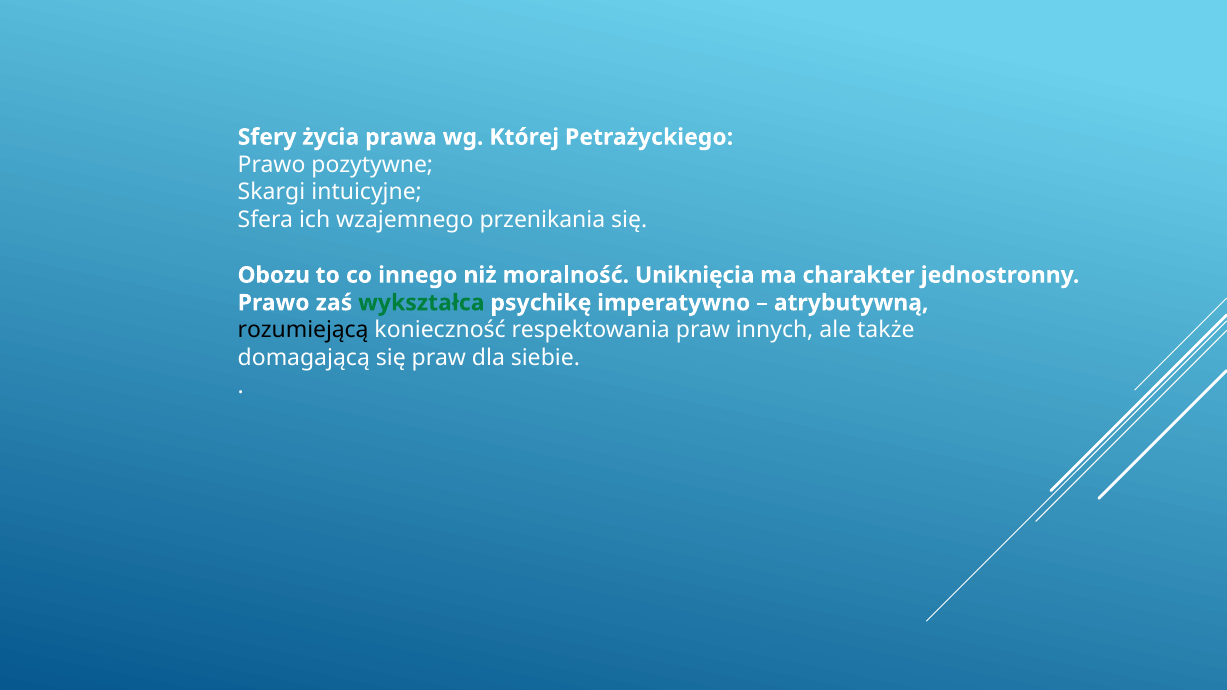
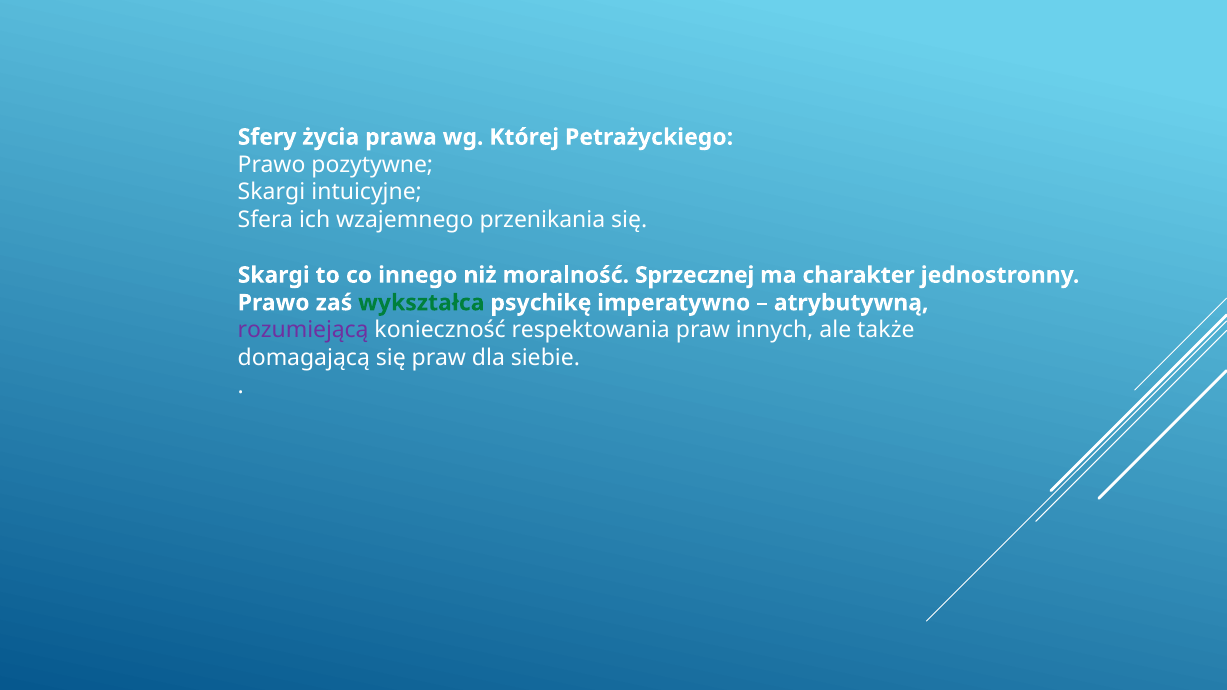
Obozu at (274, 275): Obozu -> Skargi
Uniknięcia: Uniknięcia -> Sprzecznej
rozumiejącą colour: black -> purple
